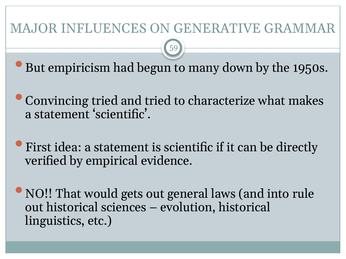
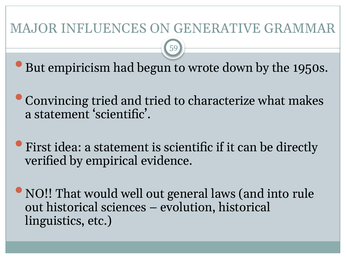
many: many -> wrote
gets: gets -> well
